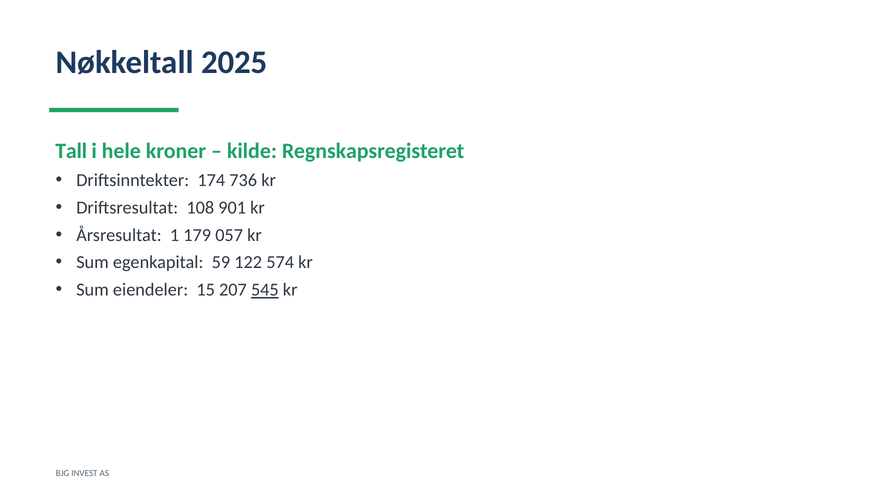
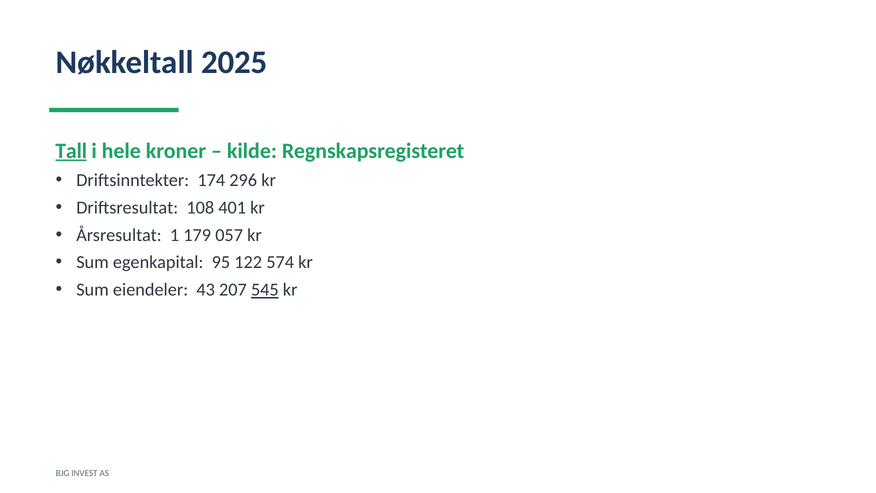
Tall underline: none -> present
736: 736 -> 296
901: 901 -> 401
59: 59 -> 95
15: 15 -> 43
